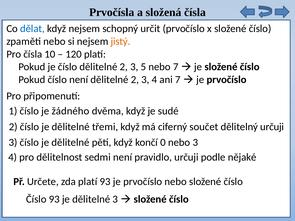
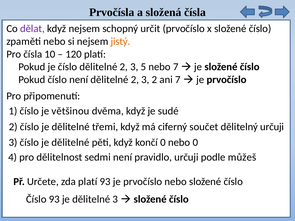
dělat colour: blue -> purple
2 3 4: 4 -> 2
žádného: žádného -> většinou
nebo 3: 3 -> 0
nějaké: nějaké -> můžeš
